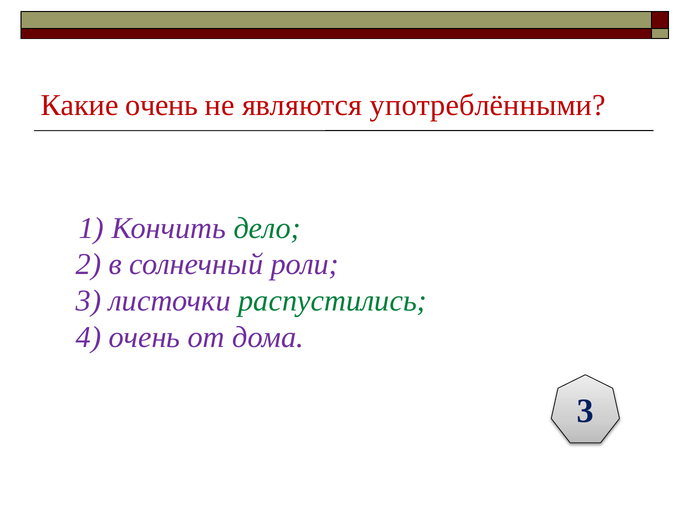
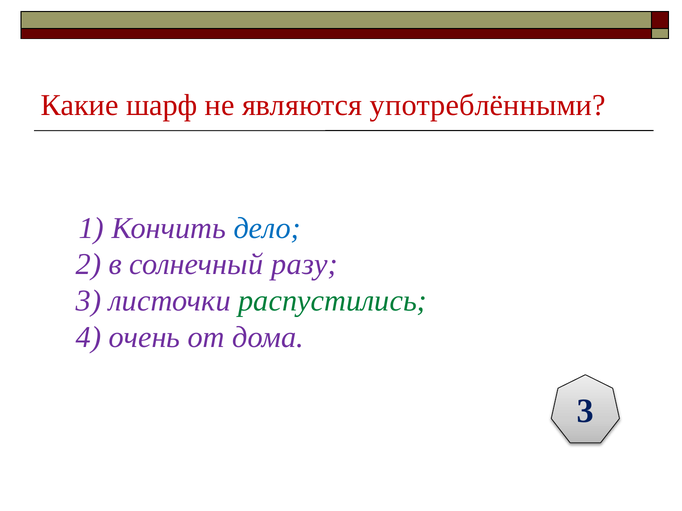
Какие очень: очень -> шарф
дело colour: green -> blue
роли: роли -> разу
